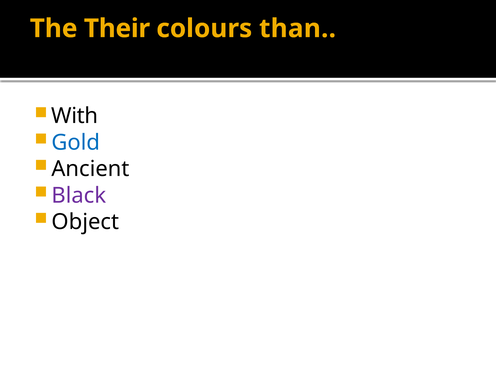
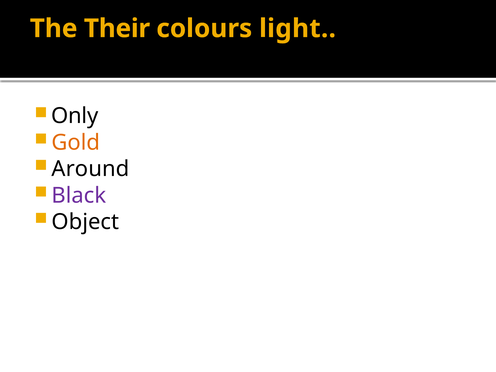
than: than -> light
With: With -> Only
Gold colour: blue -> orange
Ancient: Ancient -> Around
